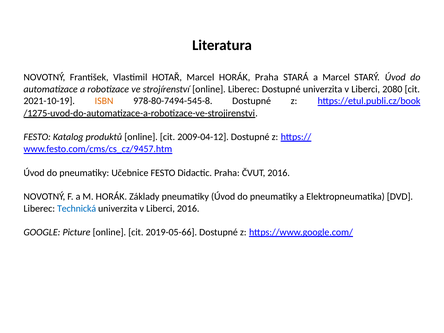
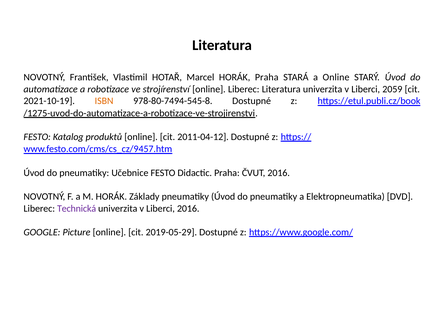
a Marcel: Marcel -> Online
Liberec Dostupné: Dostupné -> Literatura
2080: 2080 -> 2059
2009-04-12: 2009-04-12 -> 2011-04-12
Technická colour: blue -> purple
2019-05-66: 2019-05-66 -> 2019-05-29
